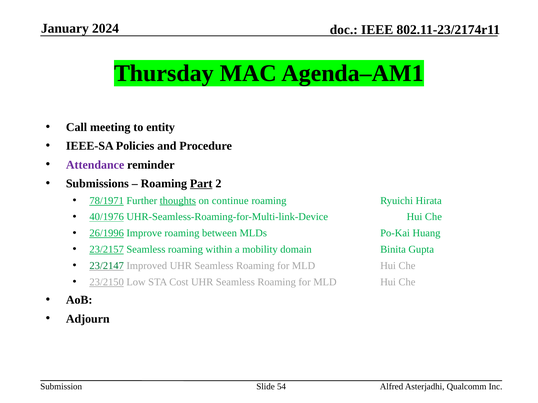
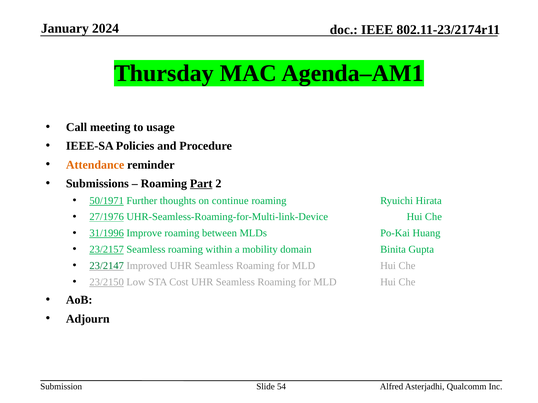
entity: entity -> usage
Attendance colour: purple -> orange
78/1971: 78/1971 -> 50/1971
thoughts underline: present -> none
40/1976: 40/1976 -> 27/1976
26/1996: 26/1996 -> 31/1996
